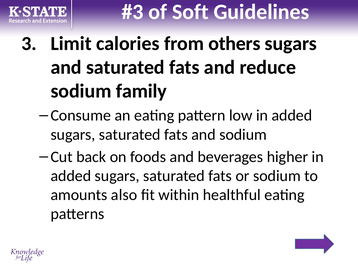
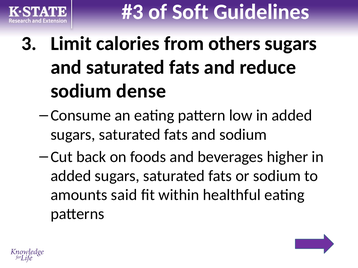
family: family -> dense
also: also -> said
